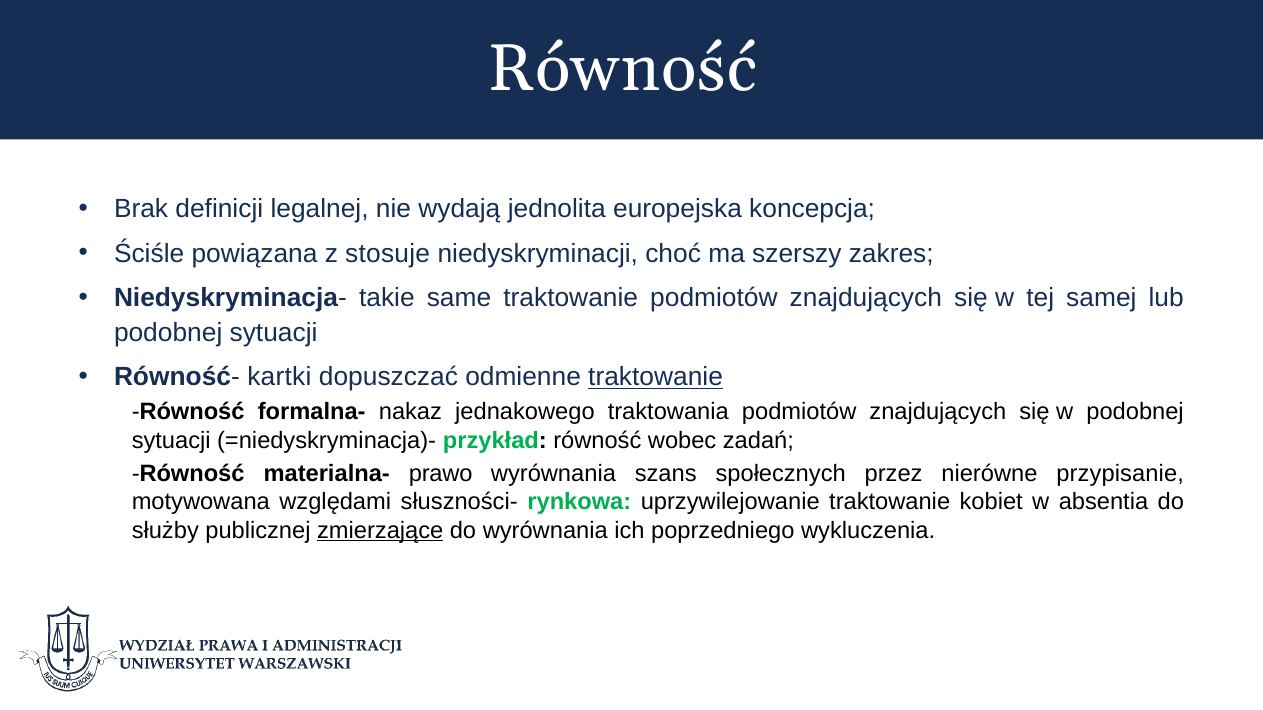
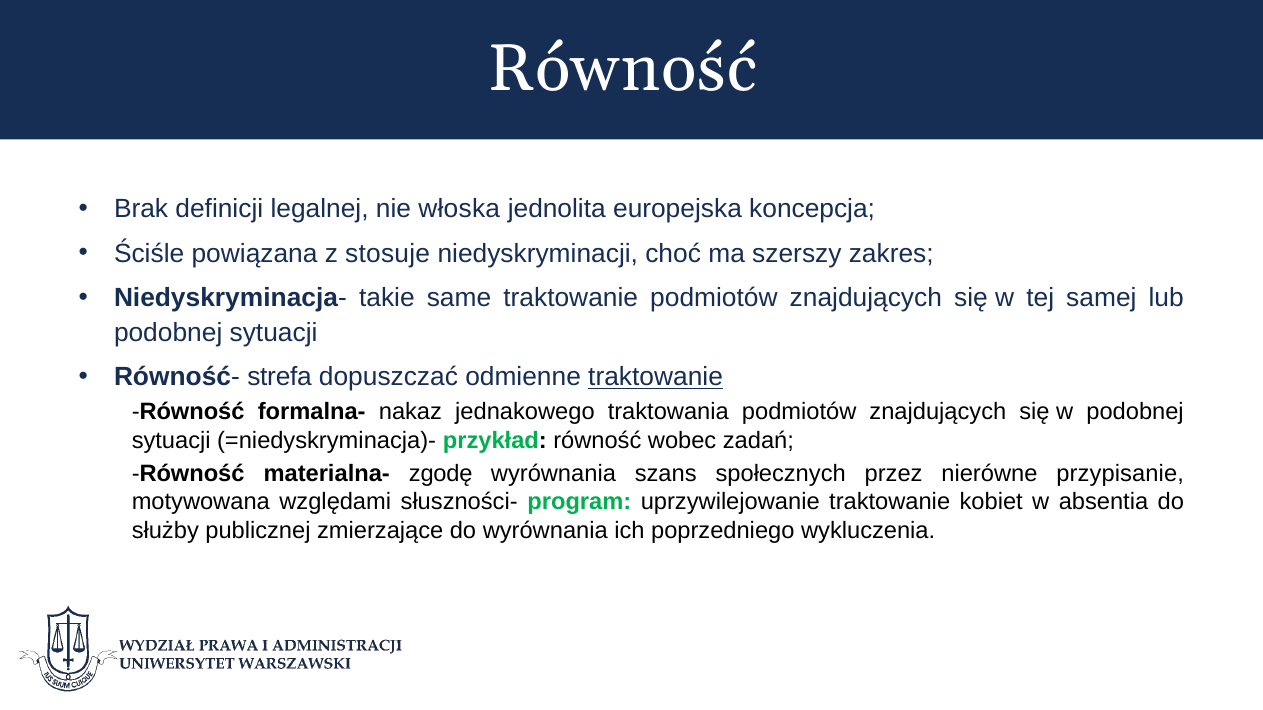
wydają: wydają -> włoska
kartki: kartki -> strefa
prawo: prawo -> zgodę
rynkowa: rynkowa -> program
zmierzające underline: present -> none
